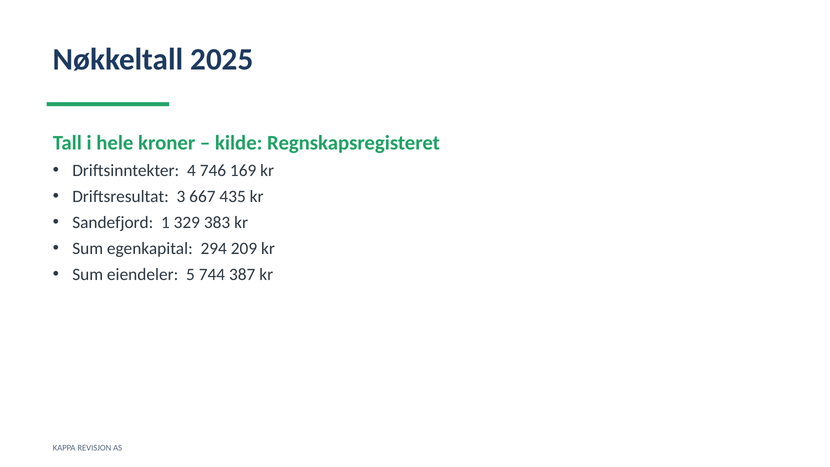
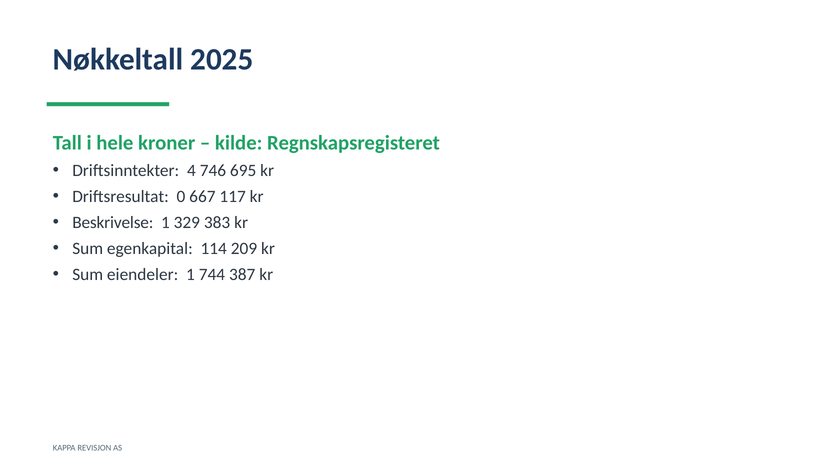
169: 169 -> 695
3: 3 -> 0
435: 435 -> 117
Sandefjord: Sandefjord -> Beskrivelse
294: 294 -> 114
eiendeler 5: 5 -> 1
